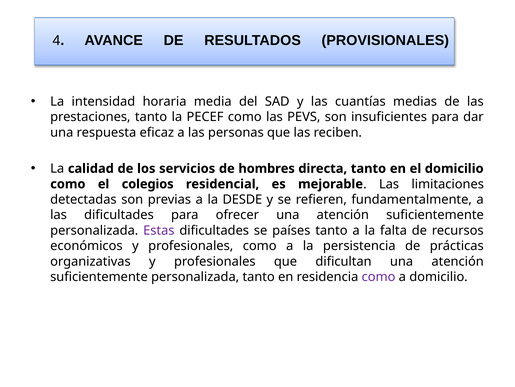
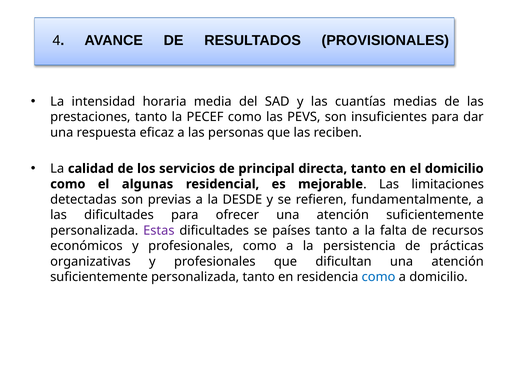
hombres: hombres -> principal
colegios: colegios -> algunas
como at (379, 276) colour: purple -> blue
